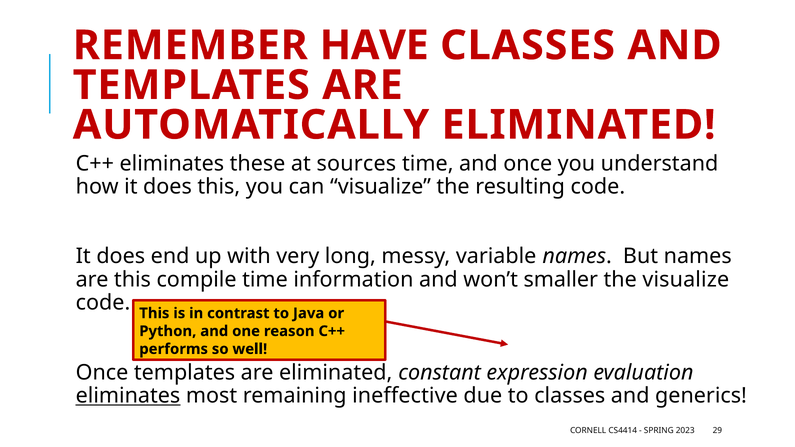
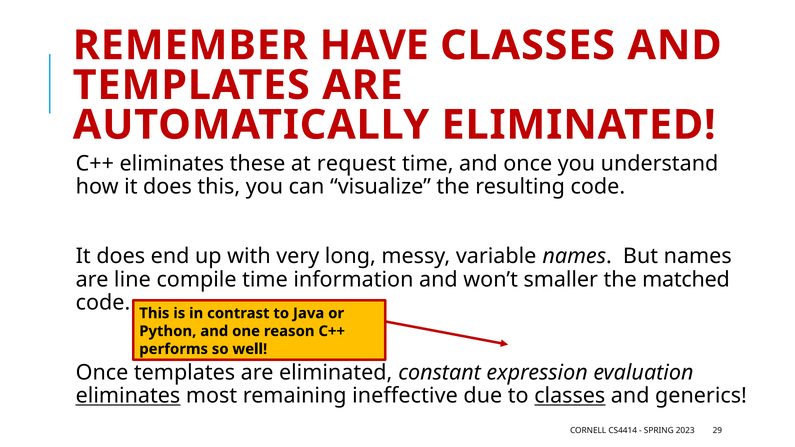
sources: sources -> request
are this: this -> line
the visualize: visualize -> matched
classes at (570, 396) underline: none -> present
